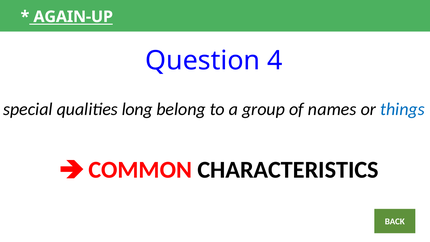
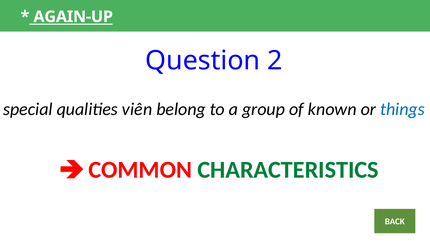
4: 4 -> 2
long: long -> viên
names: names -> known
CHARACTERISTICS colour: black -> green
